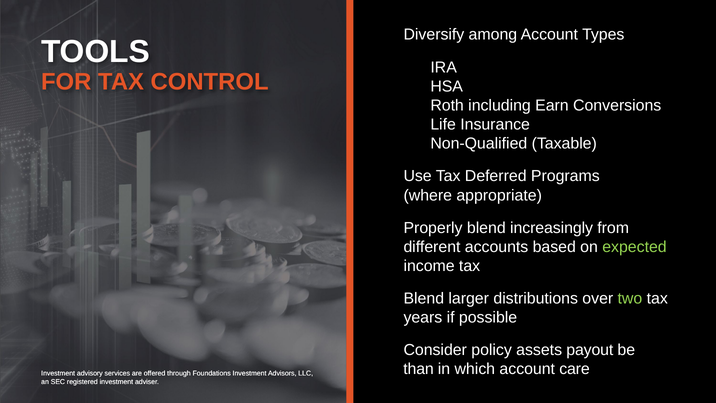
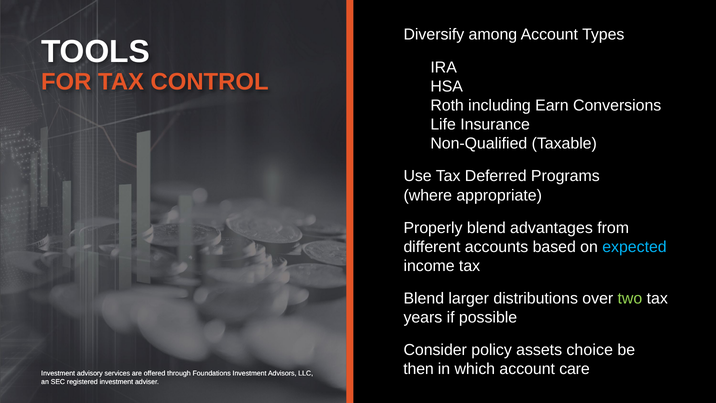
increasingly: increasingly -> advantages
expected colour: light green -> light blue
payout: payout -> choice
than: than -> then
